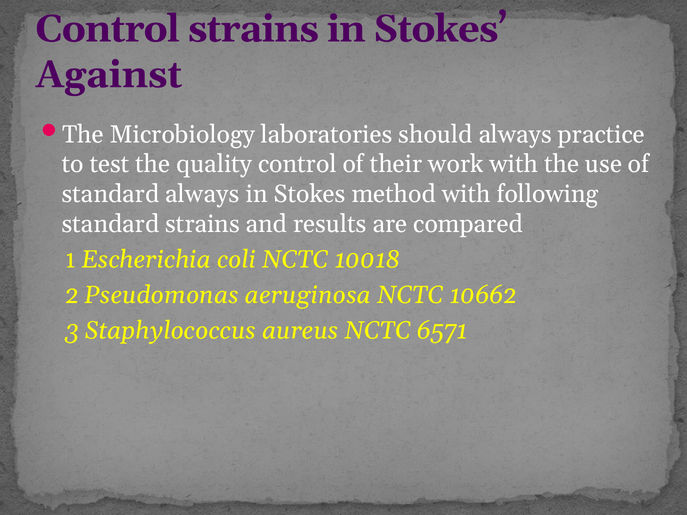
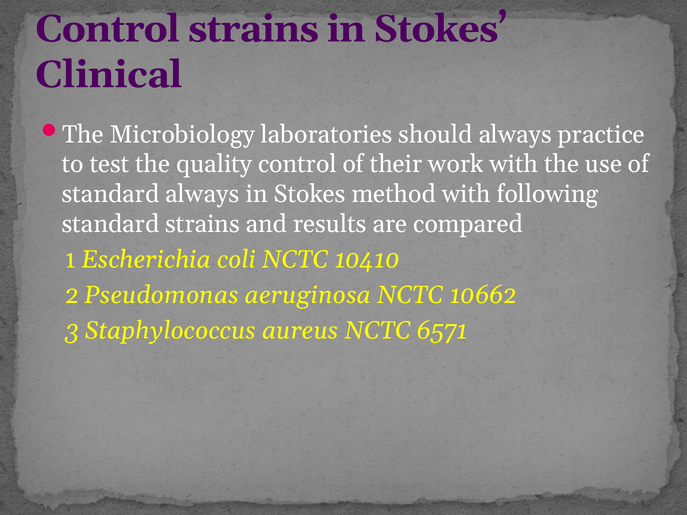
Against: Against -> Clinical
10018: 10018 -> 10410
